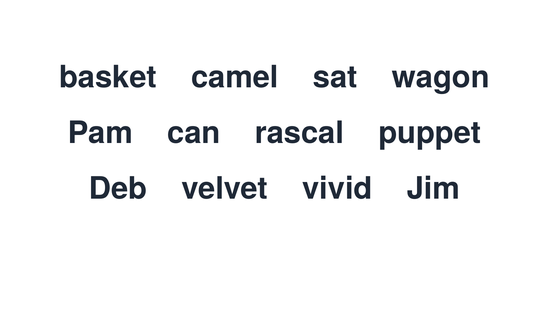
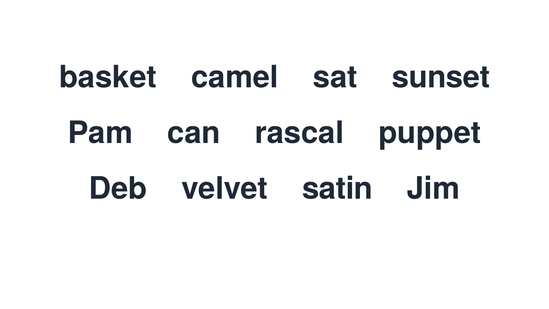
wagon: wagon -> sunset
vivid: vivid -> satin
